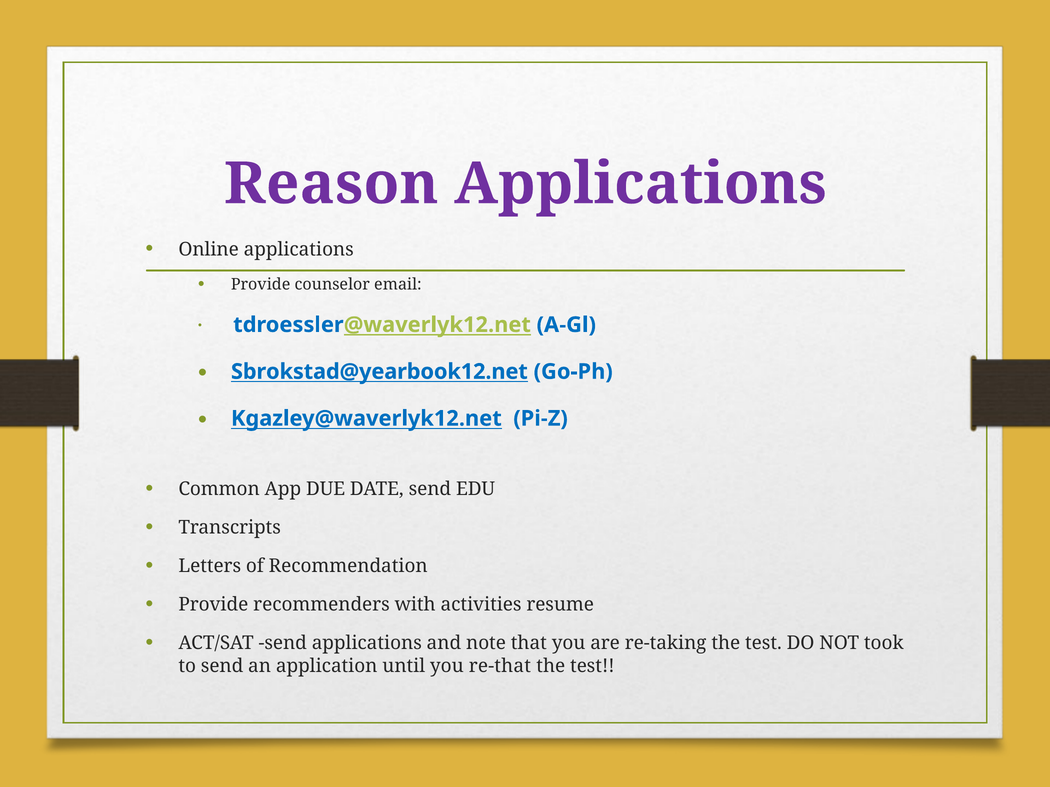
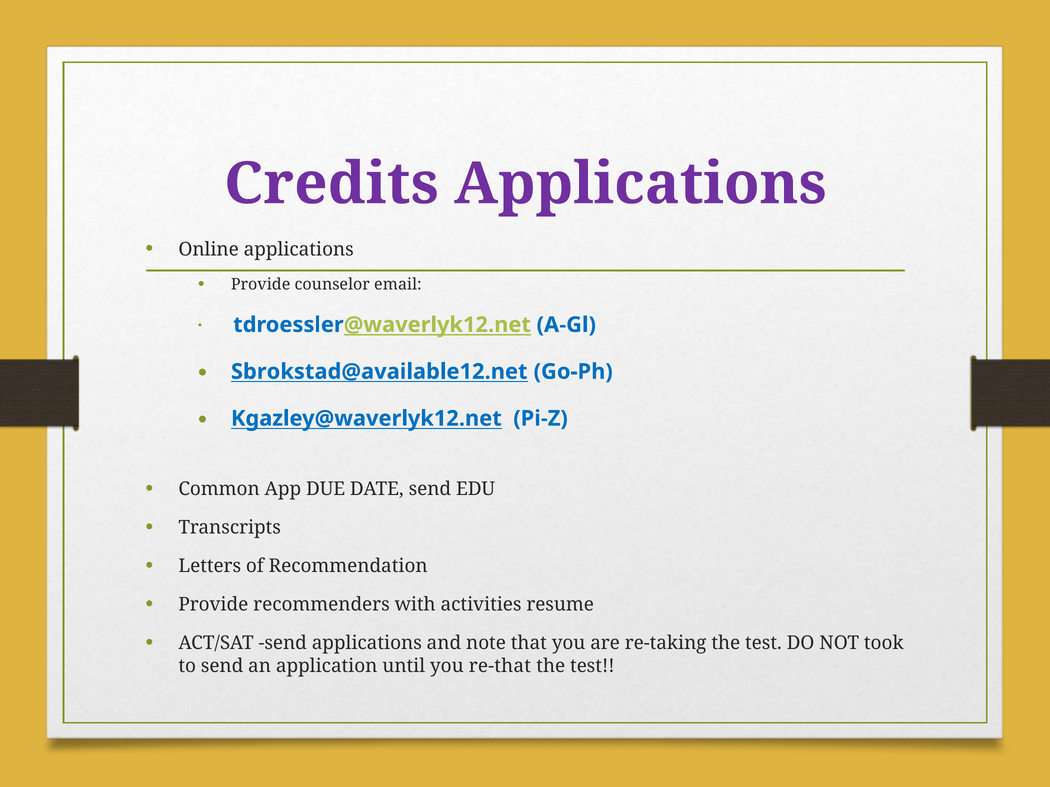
Reason: Reason -> Credits
Sbrokstad@yearbook12.net: Sbrokstad@yearbook12.net -> Sbrokstad@available12.net
